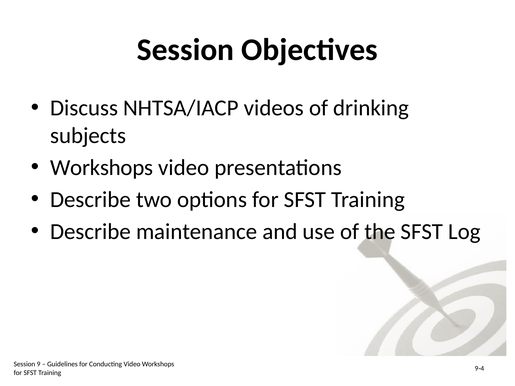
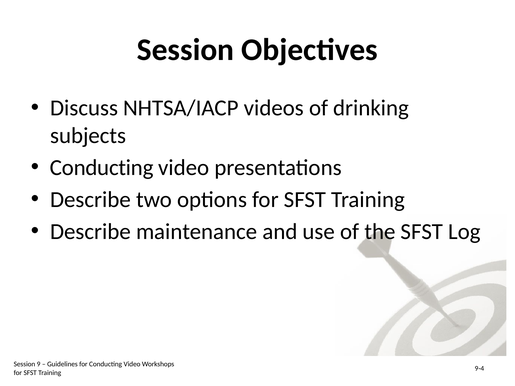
Workshops at (102, 168): Workshops -> Conducting
